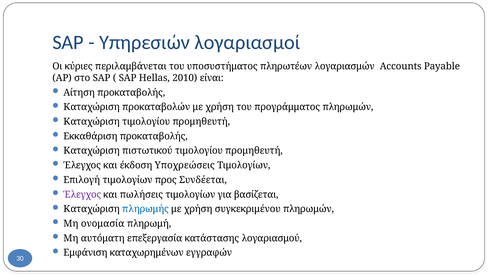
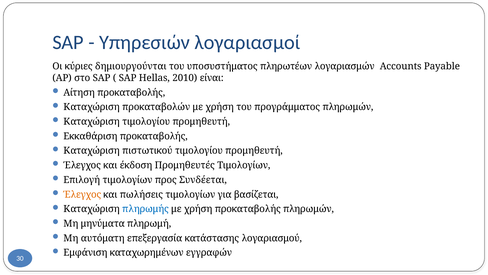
περιλαμβάνεται: περιλαμβάνεται -> δημιουργούνται
Υποχρεώσεις: Υποχρεώσεις -> Προμηθευτές
Έλεγχος at (82, 194) colour: purple -> orange
χρήση συγκεκριμένου: συγκεκριμένου -> προκαταβολής
ονομασία: ονομασία -> μηνύματα
